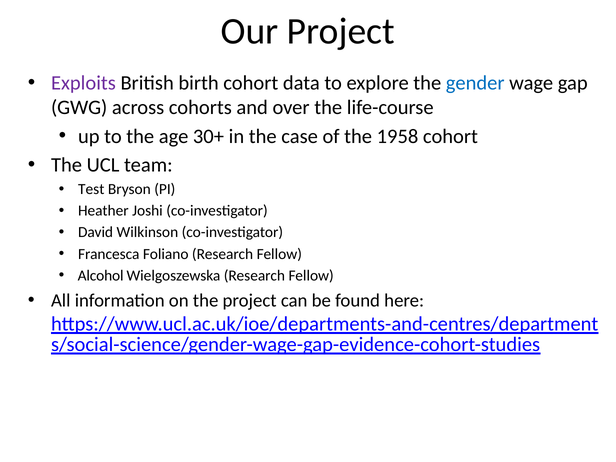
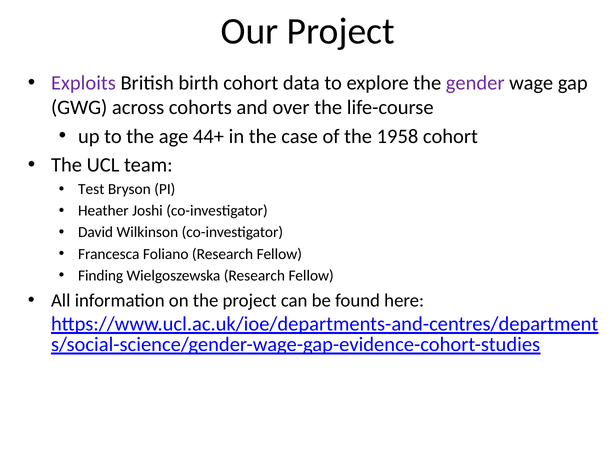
gender colour: blue -> purple
30+: 30+ -> 44+
Alcohol: Alcohol -> Finding
